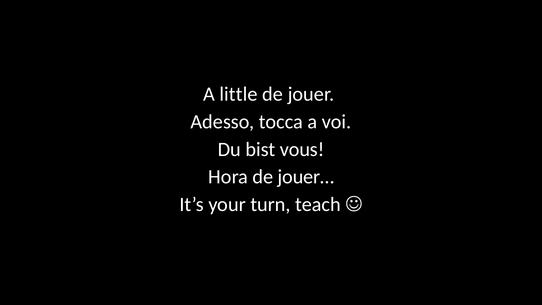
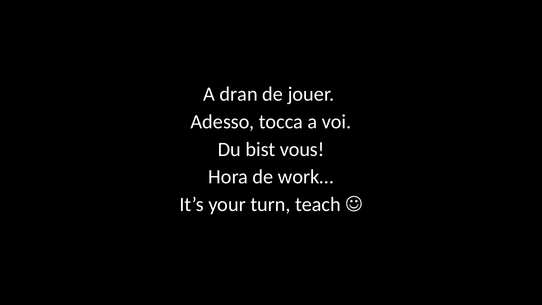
little: little -> dran
jouer…: jouer… -> work…
